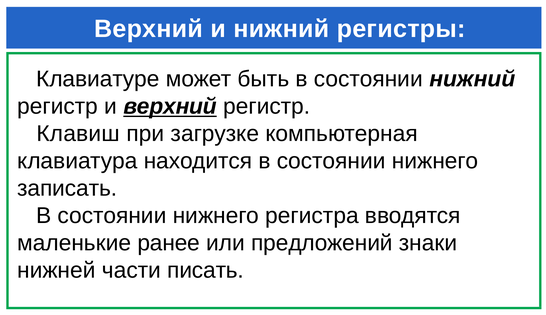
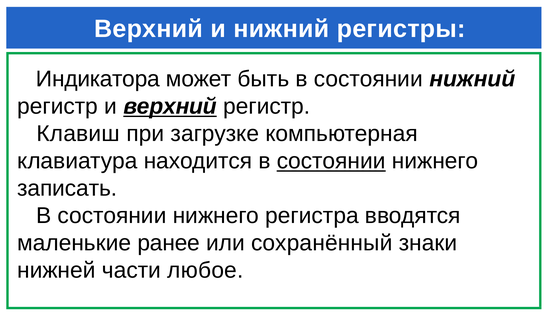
Клавиатуре: Клавиатуре -> Индикатора
состоянии at (331, 161) underline: none -> present
предложений: предложений -> сохранённый
писать: писать -> любое
